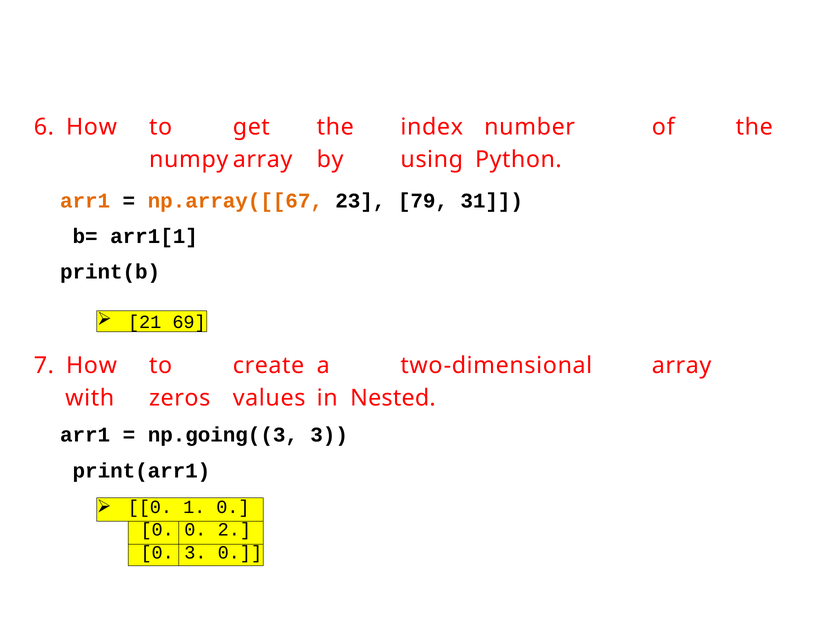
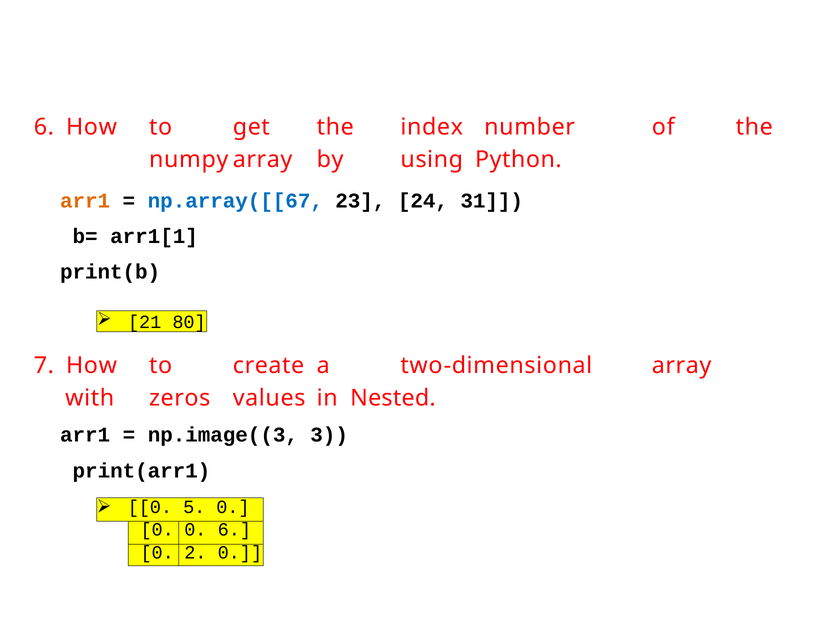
np.array([[67 colour: orange -> blue
79: 79 -> 24
69: 69 -> 80
np.going((3: np.going((3 -> np.image((3
1: 1 -> 5
0 2: 2 -> 6
0 3: 3 -> 2
